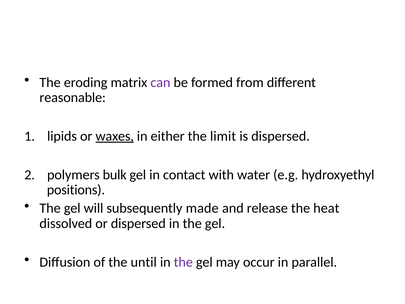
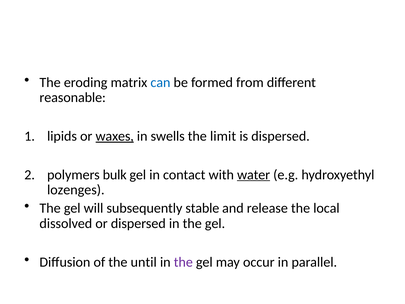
can colour: purple -> blue
either: either -> swells
water underline: none -> present
positions: positions -> lozenges
made: made -> stable
heat: heat -> local
